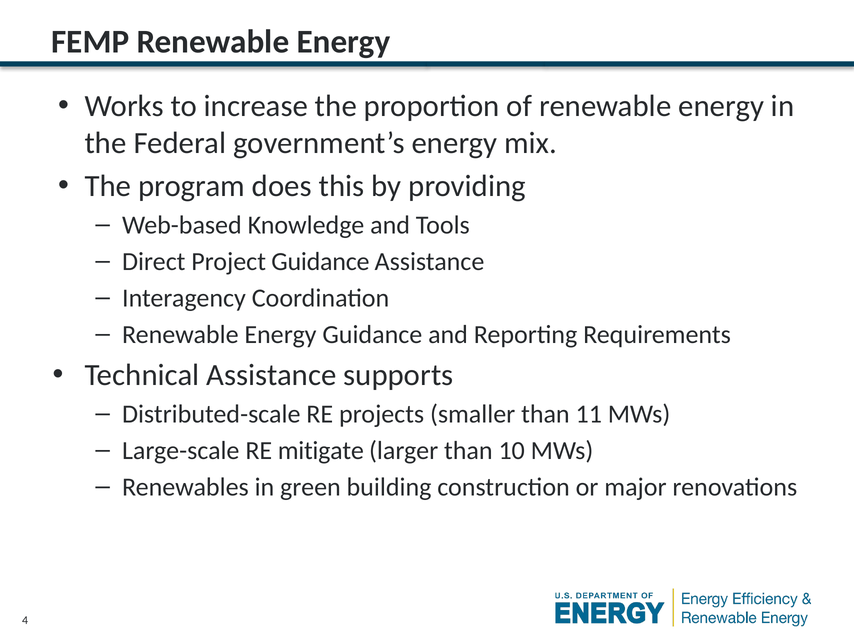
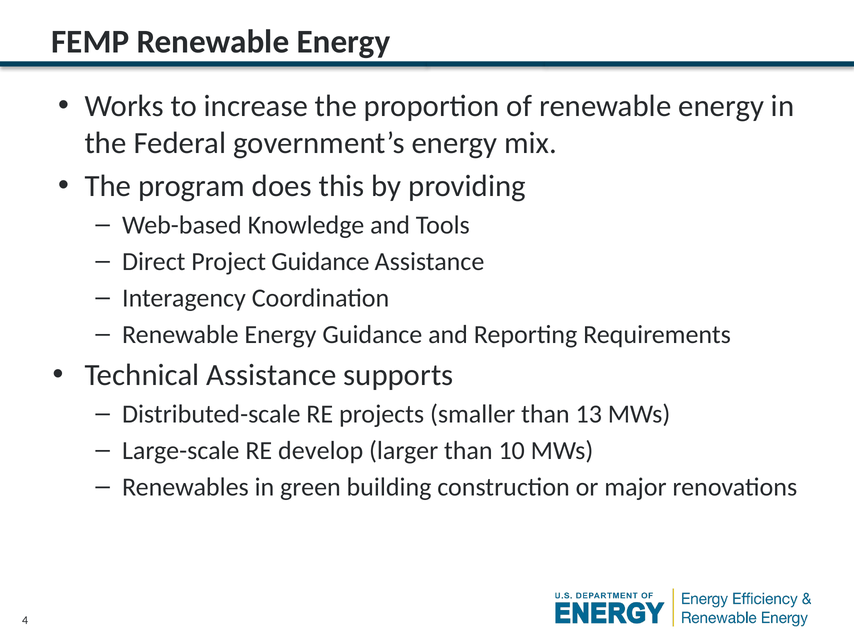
11: 11 -> 13
mitigate: mitigate -> develop
